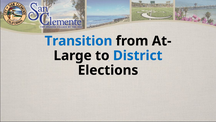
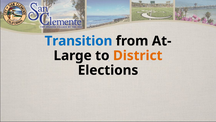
District colour: blue -> orange
